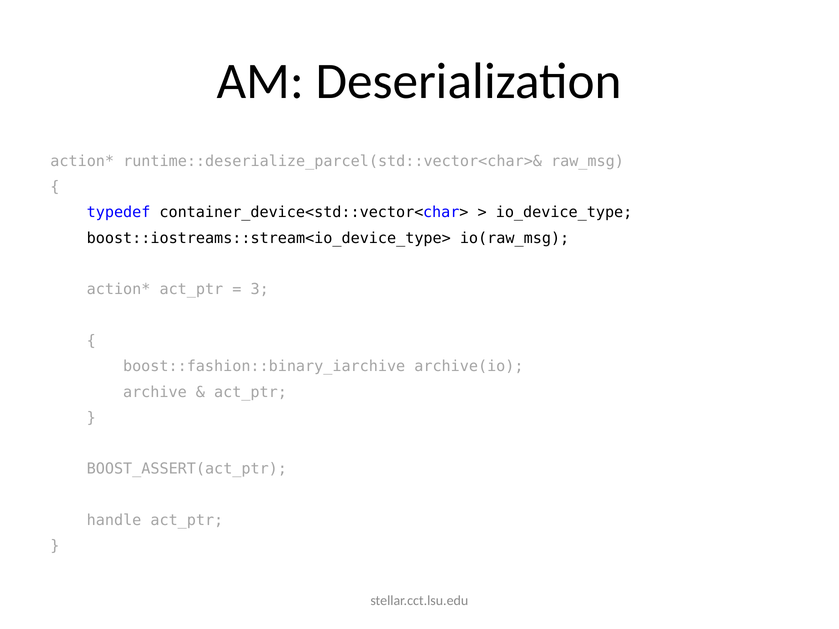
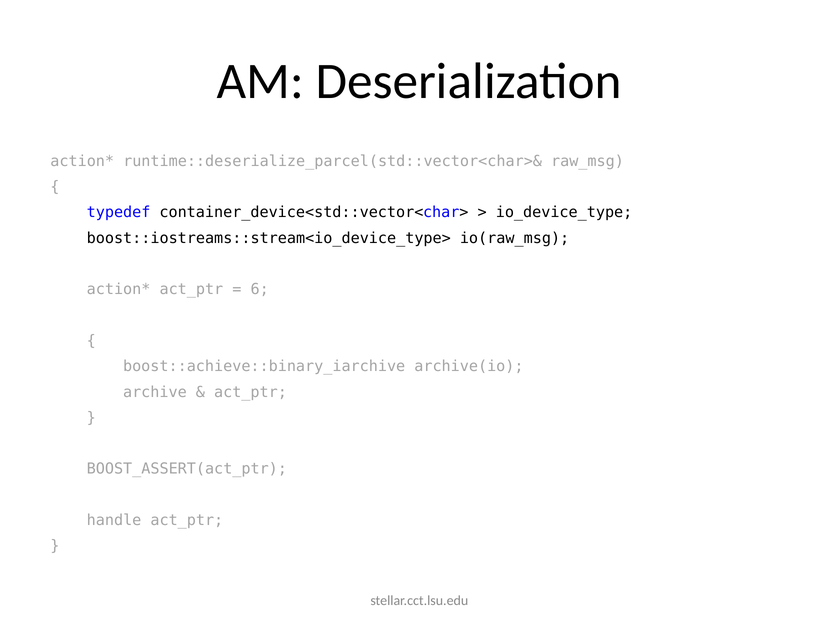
3: 3 -> 6
boost::fashion::binary_iarchive: boost::fashion::binary_iarchive -> boost::achieve::binary_iarchive
